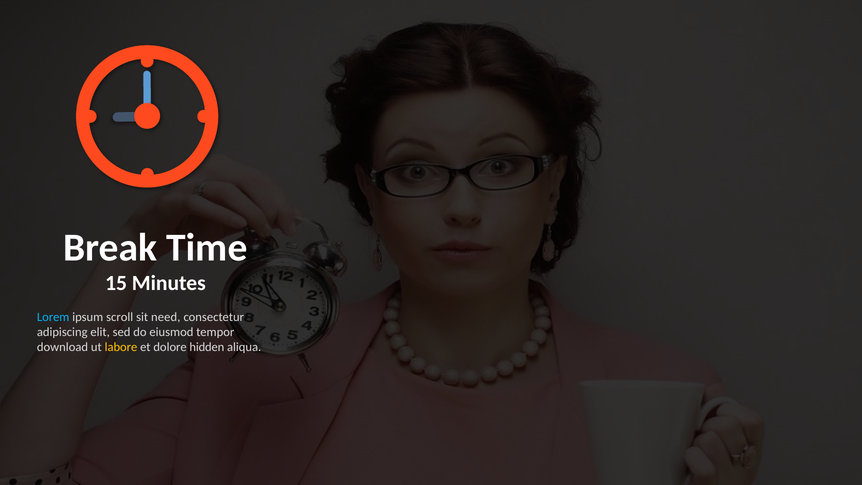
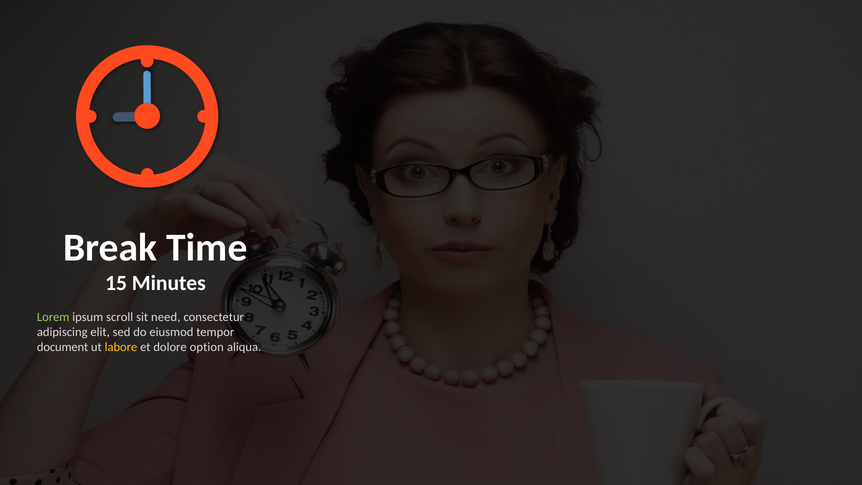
Lorem colour: light blue -> light green
download: download -> document
hidden: hidden -> option
